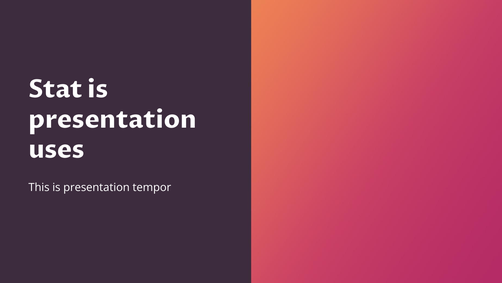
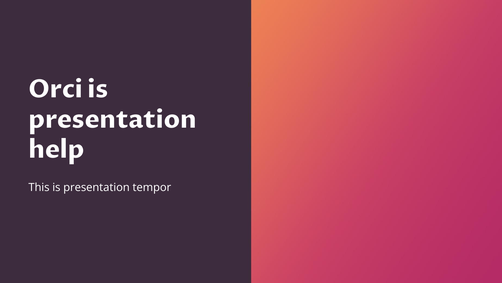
Stat: Stat -> Orci
uses: uses -> help
